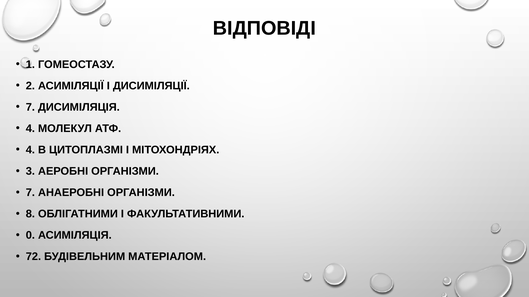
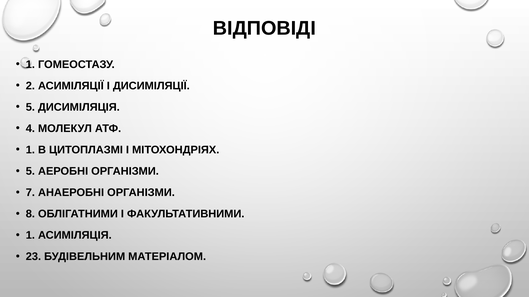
7 at (30, 107): 7 -> 5
4 at (30, 150): 4 -> 1
3 at (30, 172): 3 -> 5
0 at (30, 236): 0 -> 1
72: 72 -> 23
